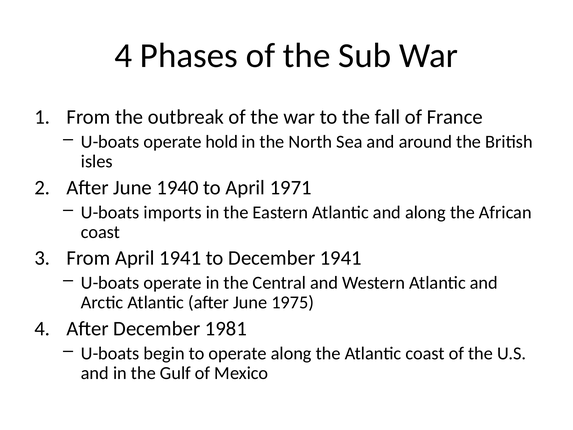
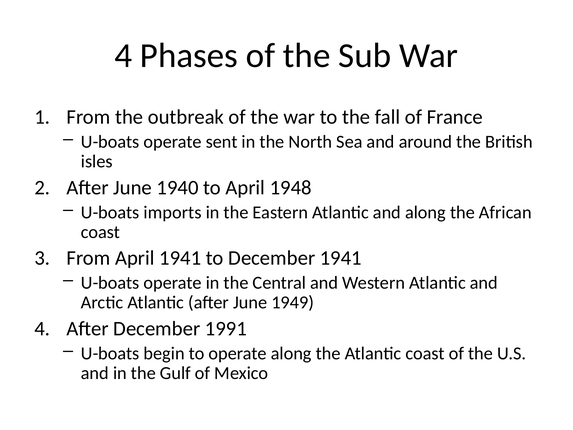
hold: hold -> sent
1971: 1971 -> 1948
1975: 1975 -> 1949
1981: 1981 -> 1991
